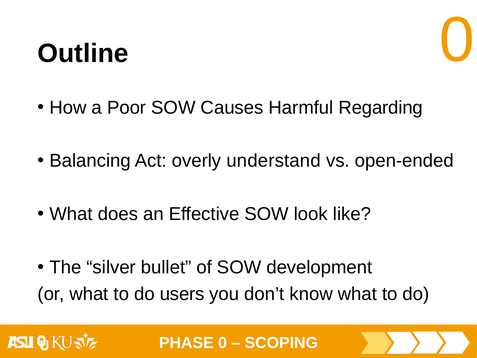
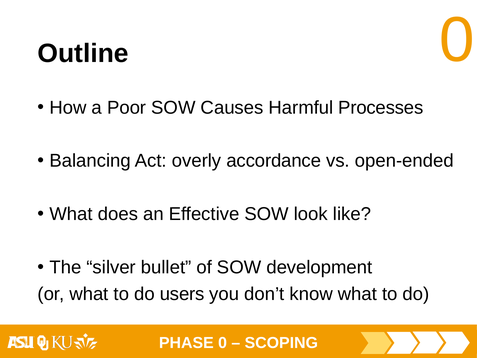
Regarding: Regarding -> Processes
understand: understand -> accordance
